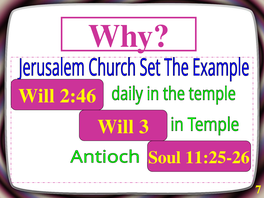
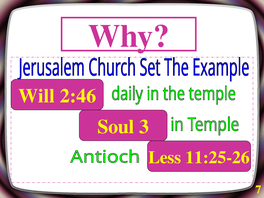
Will at (116, 127): Will -> Soul
Soul: Soul -> Less
